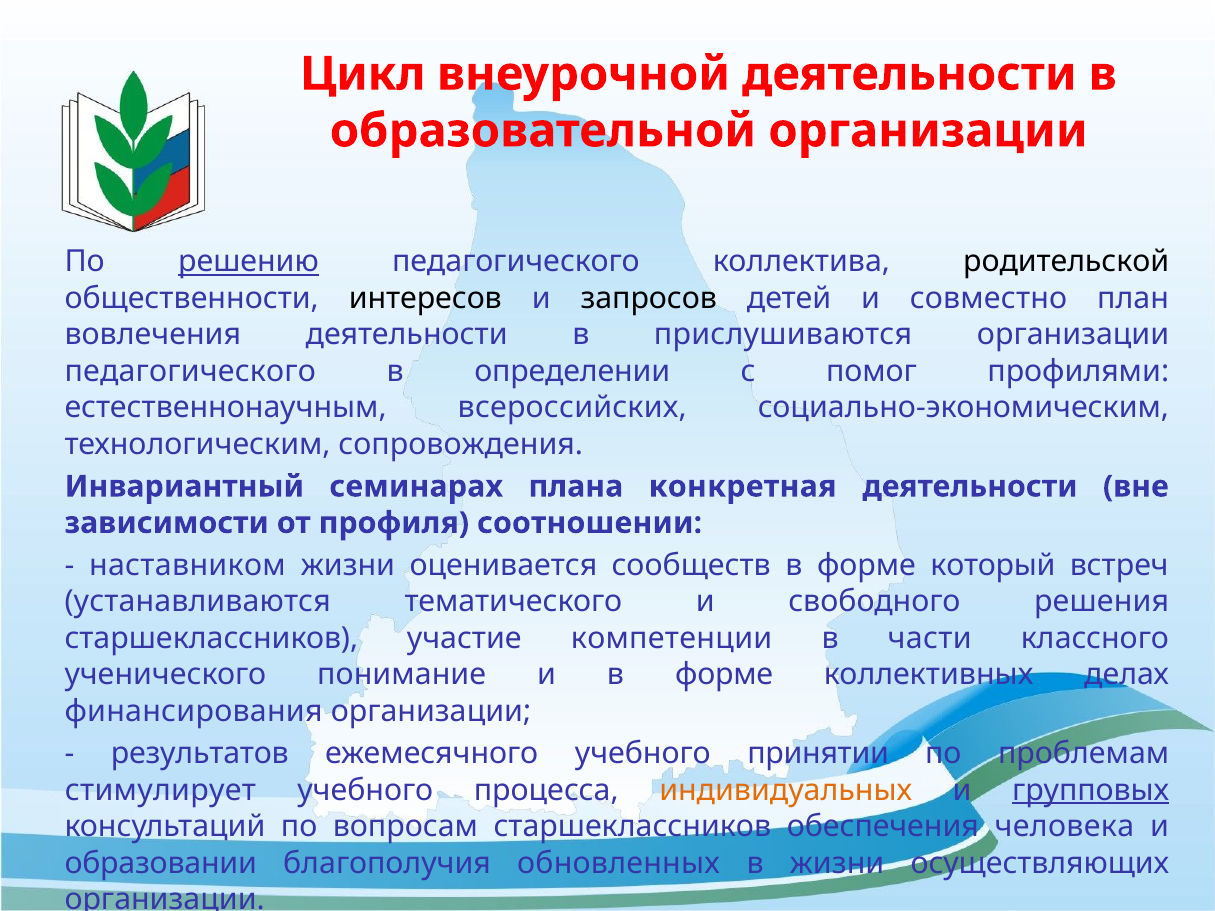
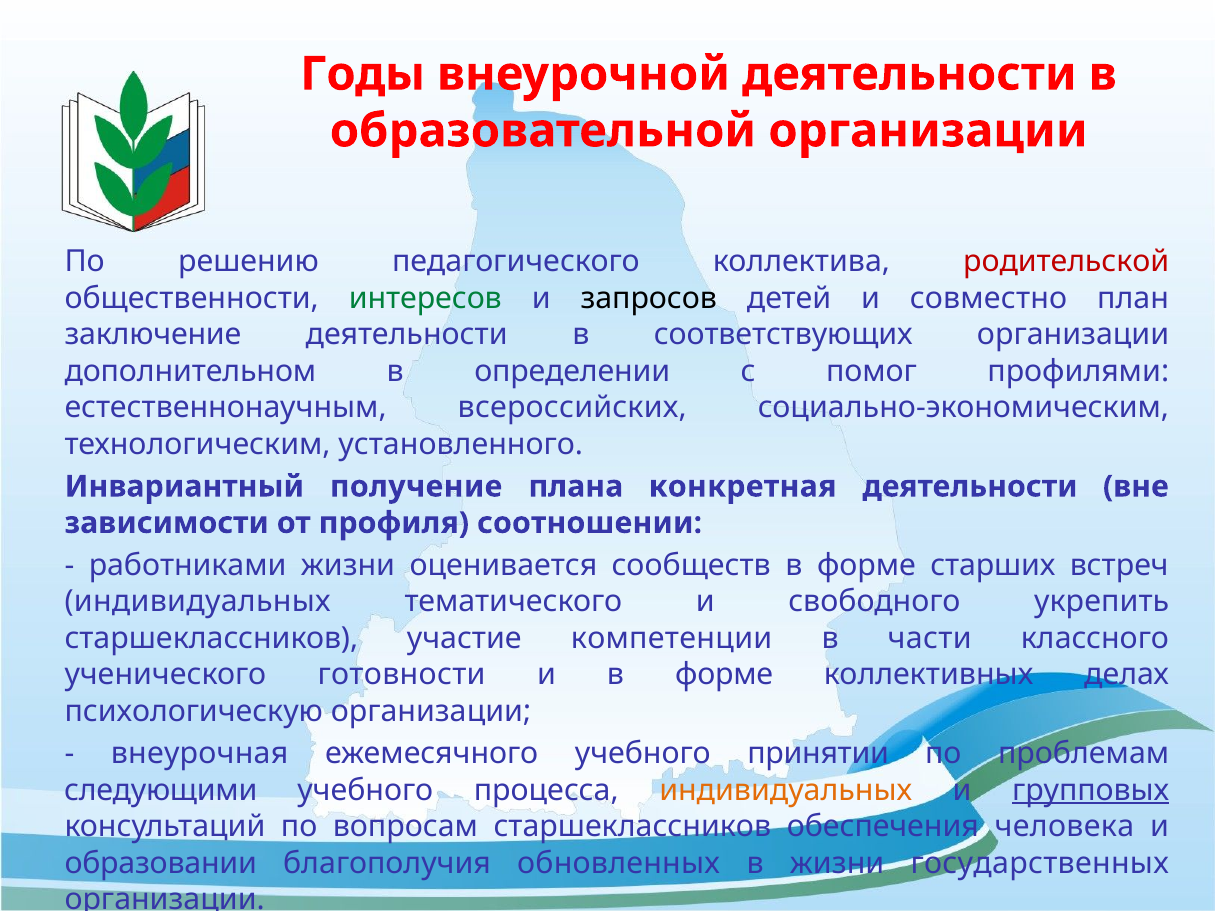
Цикл: Цикл -> Годы
решению underline: present -> none
родительской colour: black -> red
интересов colour: black -> green
вовлечения: вовлечения -> заключение
прислушиваются: прислушиваются -> соответствующих
педагогического at (190, 371): педагогического -> дополнительном
сопровождения: сопровождения -> установленного
семинарах: семинарах -> получение
наставником: наставником -> работниками
который: который -> старших
устанавливаются at (198, 602): устанавливаются -> индивидуальных
решения: решения -> укрепить
понимание: понимание -> готовности
финансирования: финансирования -> психологическую
результатов: результатов -> внеурочная
стимулирует: стимулирует -> следующими
осуществляющих: осуществляющих -> государственных
